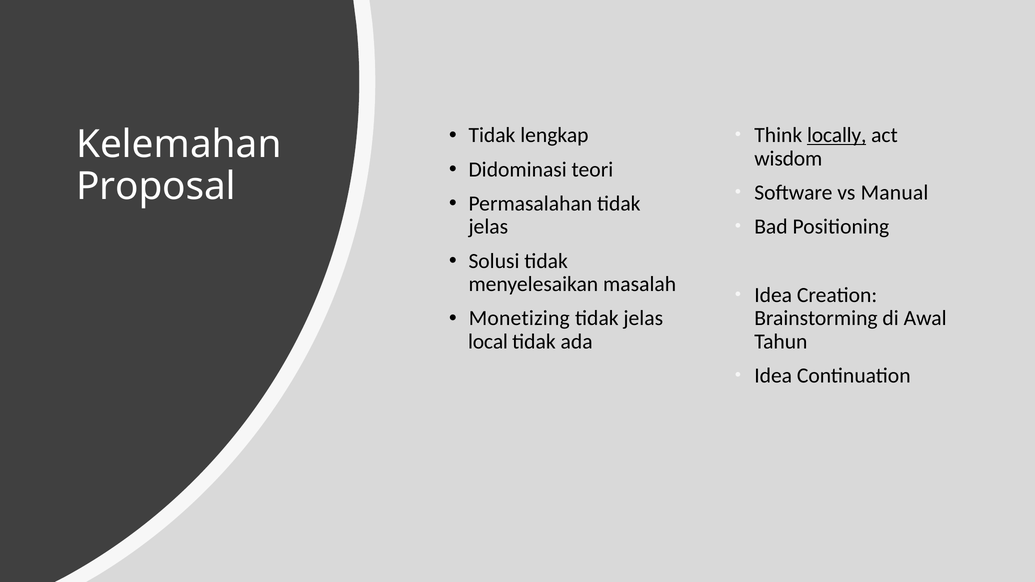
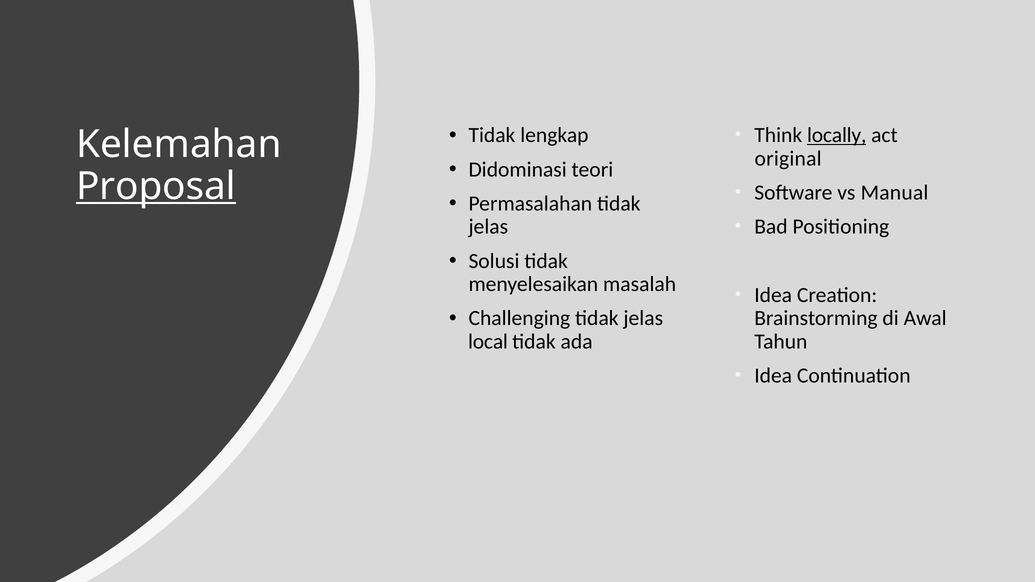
wisdom: wisdom -> original
Proposal underline: none -> present
Monetizing: Monetizing -> Challenging
